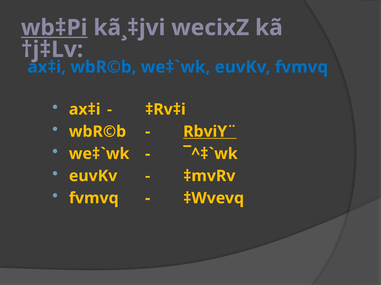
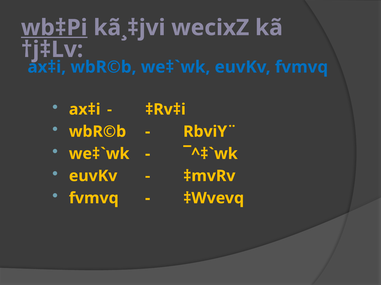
RbviY¨ underline: present -> none
